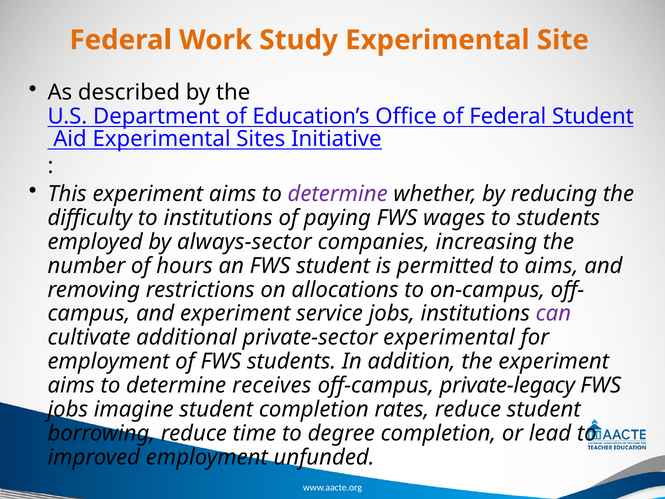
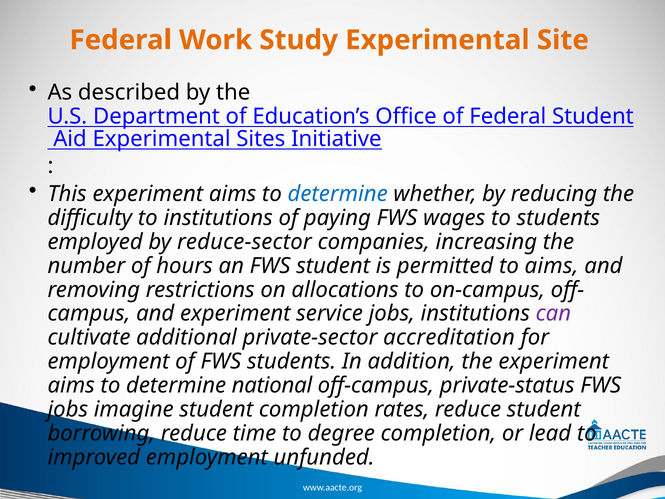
determine at (338, 194) colour: purple -> blue
always-sector: always-sector -> reduce-sector
private-sector experimental: experimental -> accreditation
receives: receives -> national
private-legacy: private-legacy -> private-status
